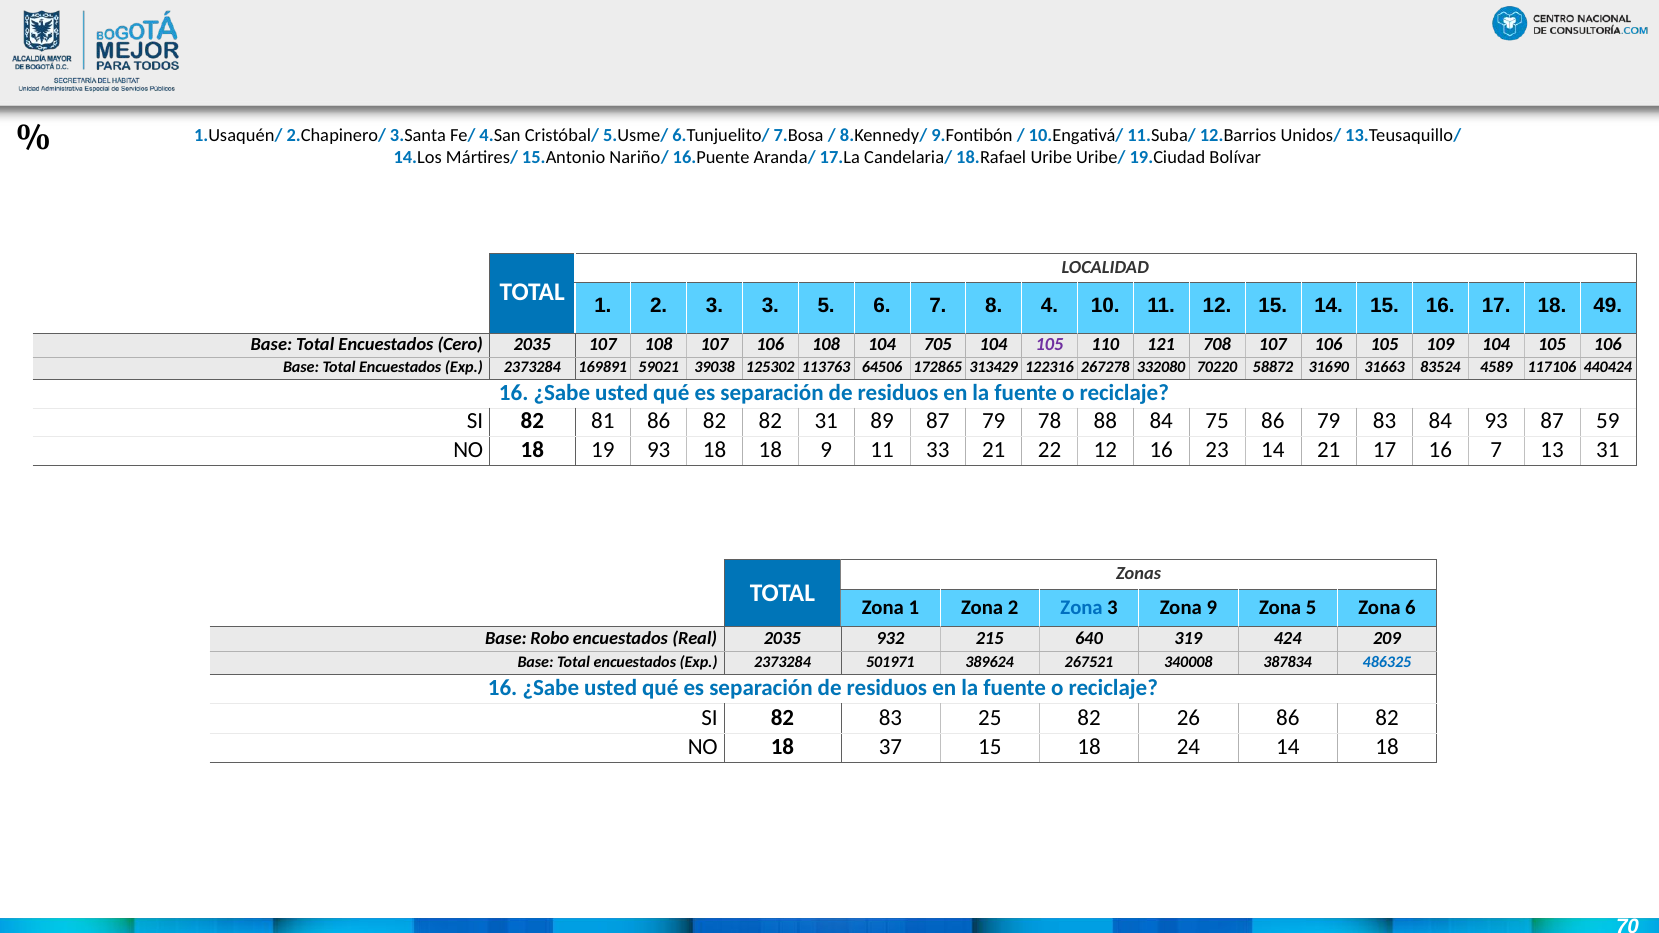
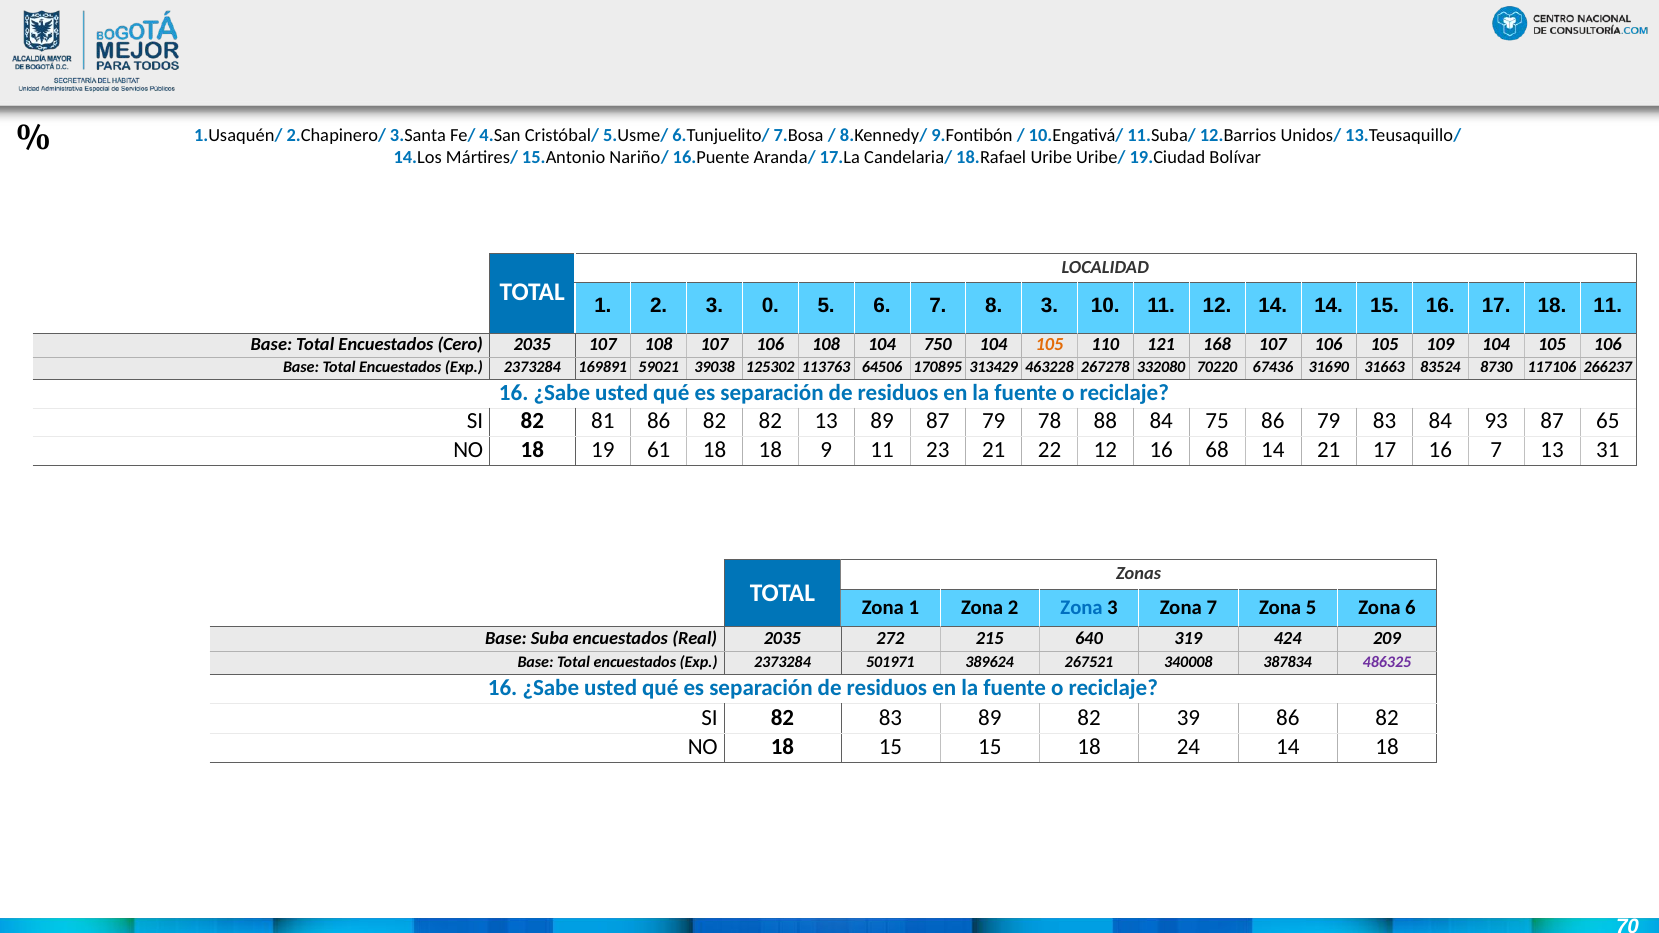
3 3: 3 -> 0
8 4: 4 -> 3
12 15: 15 -> 14
18 49: 49 -> 11
705: 705 -> 750
105 at (1049, 345) colour: purple -> orange
708: 708 -> 168
172865: 172865 -> 170895
122316: 122316 -> 463228
58872: 58872 -> 67436
4589: 4589 -> 8730
440424: 440424 -> 266237
82 31: 31 -> 13
59: 59 -> 65
19 93: 93 -> 61
33: 33 -> 23
23: 23 -> 68
Zona 9: 9 -> 7
Robo: Robo -> Suba
932: 932 -> 272
486325 colour: blue -> purple
83 25: 25 -> 89
26: 26 -> 39
18 37: 37 -> 15
